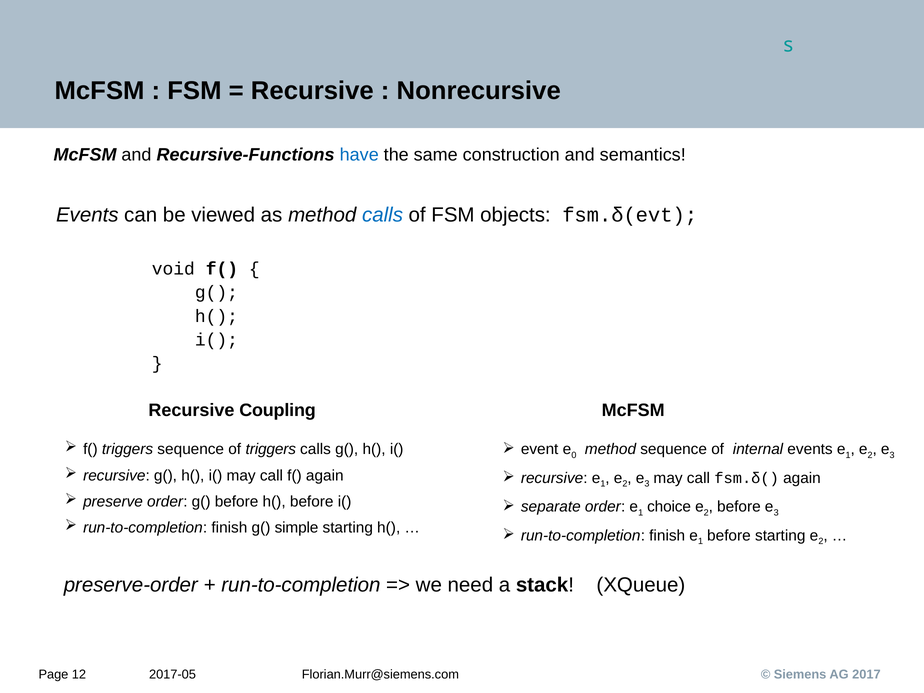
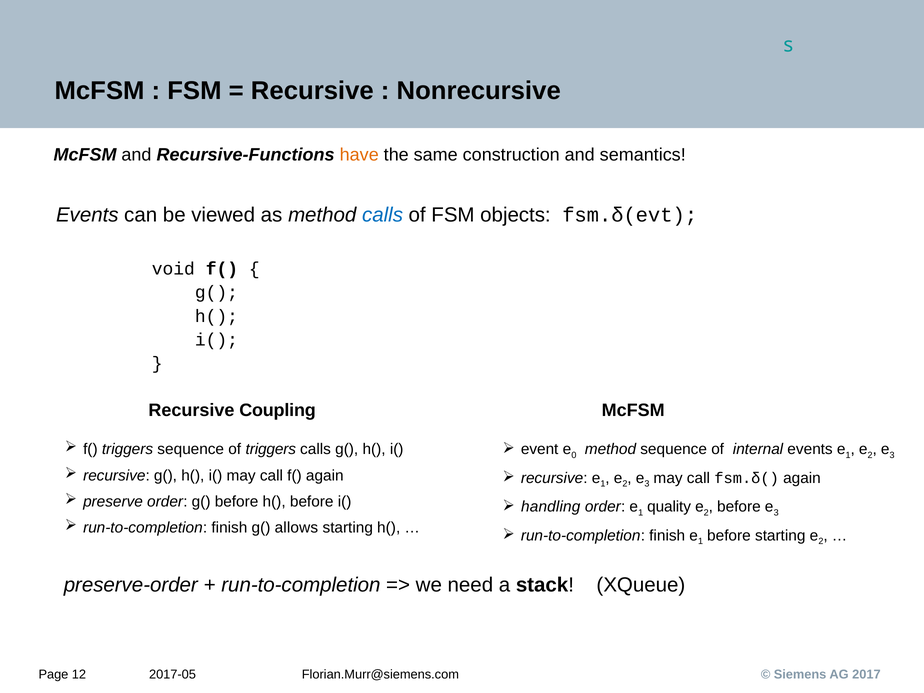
have colour: blue -> orange
separate: separate -> handling
choice: choice -> quality
simple: simple -> allows
